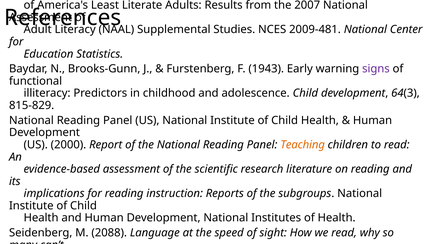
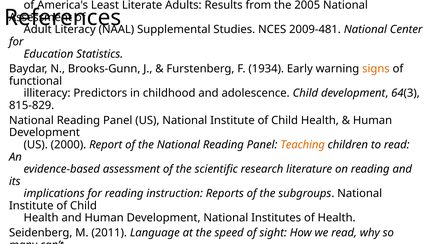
2007: 2007 -> 2005
1943: 1943 -> 1934
signs colour: purple -> orange
2088: 2088 -> 2011
